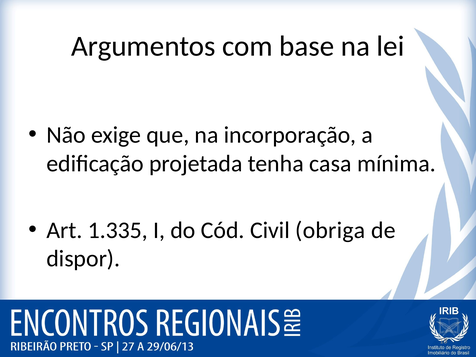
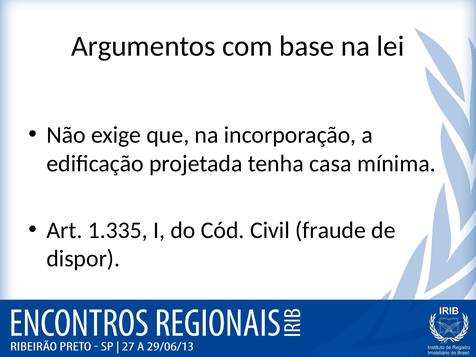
obriga: obriga -> fraude
